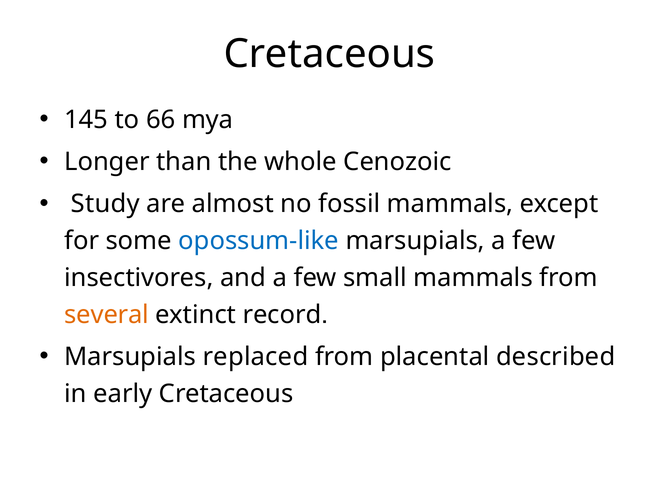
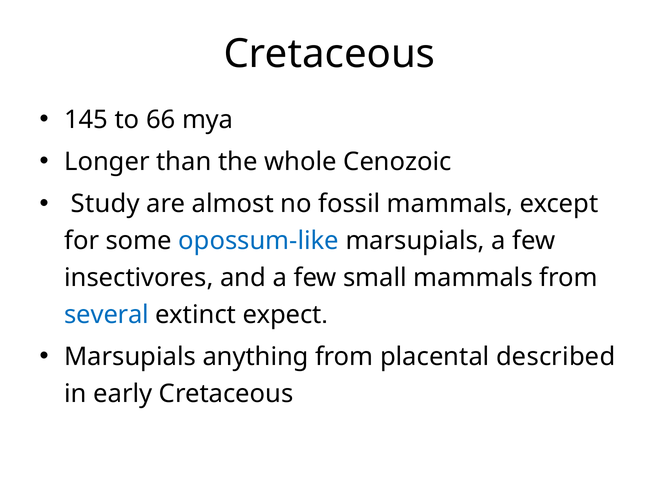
several colour: orange -> blue
record: record -> expect
replaced: replaced -> anything
